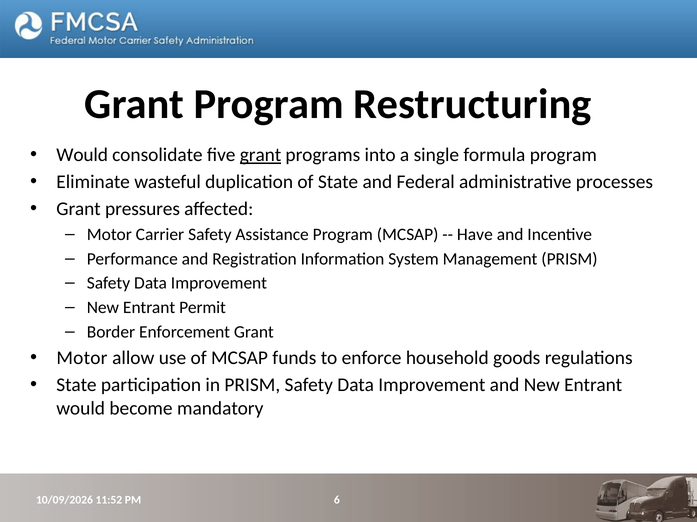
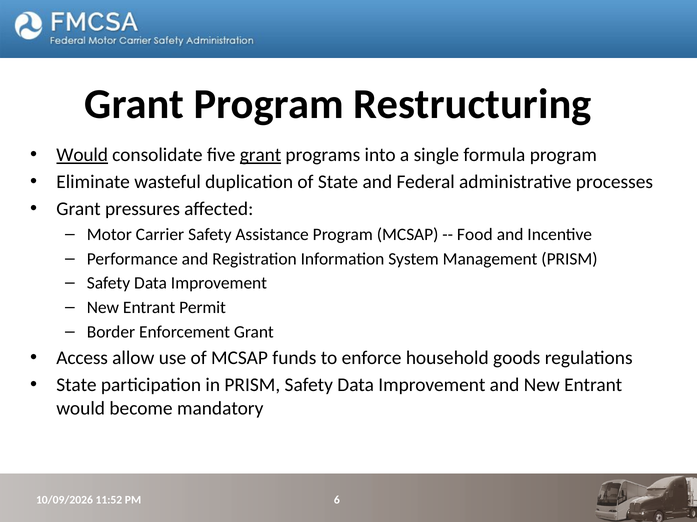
Would at (82, 155) underline: none -> present
Have: Have -> Food
Motor at (82, 358): Motor -> Access
